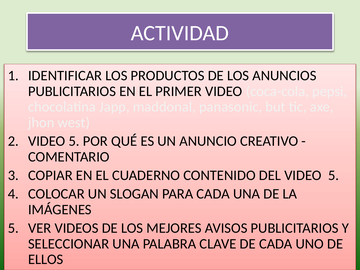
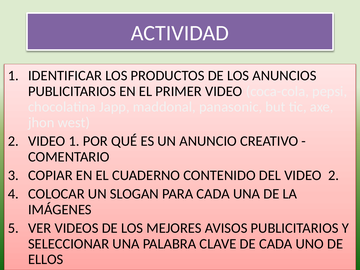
2 VIDEO 5: 5 -> 1
DEL VIDEO 5: 5 -> 2
